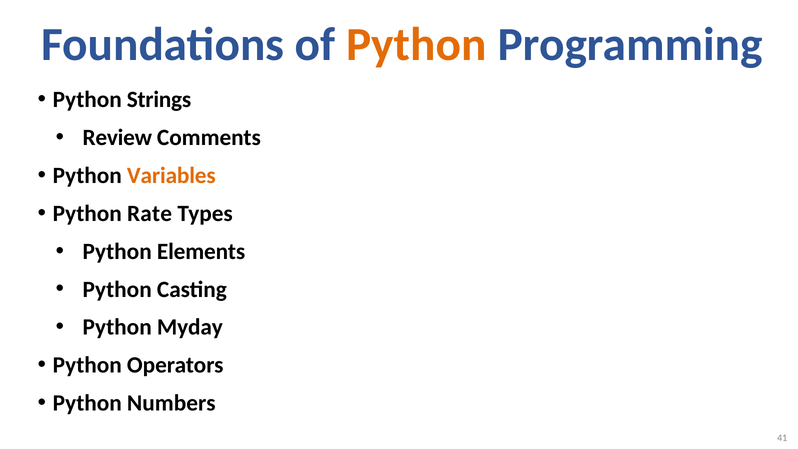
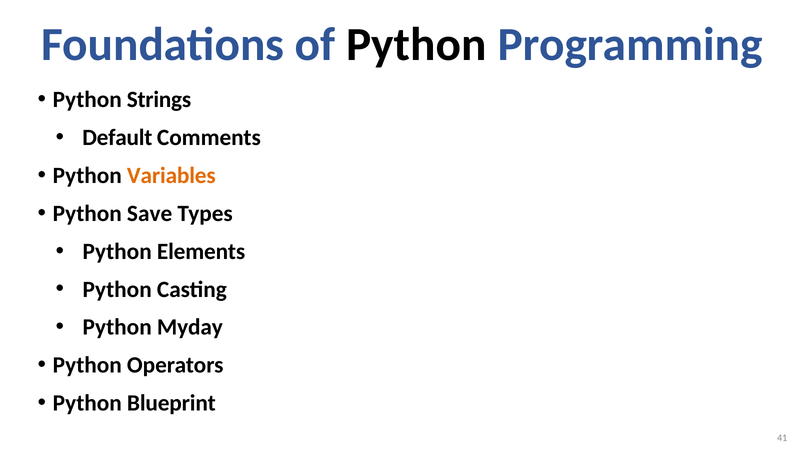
Python at (416, 45) colour: orange -> black
Review: Review -> Default
Rate: Rate -> Save
Numbers: Numbers -> Blueprint
